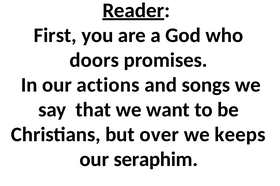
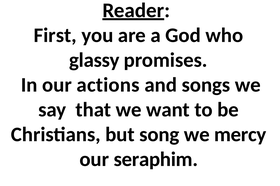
doors: doors -> glassy
over: over -> song
keeps: keeps -> mercy
